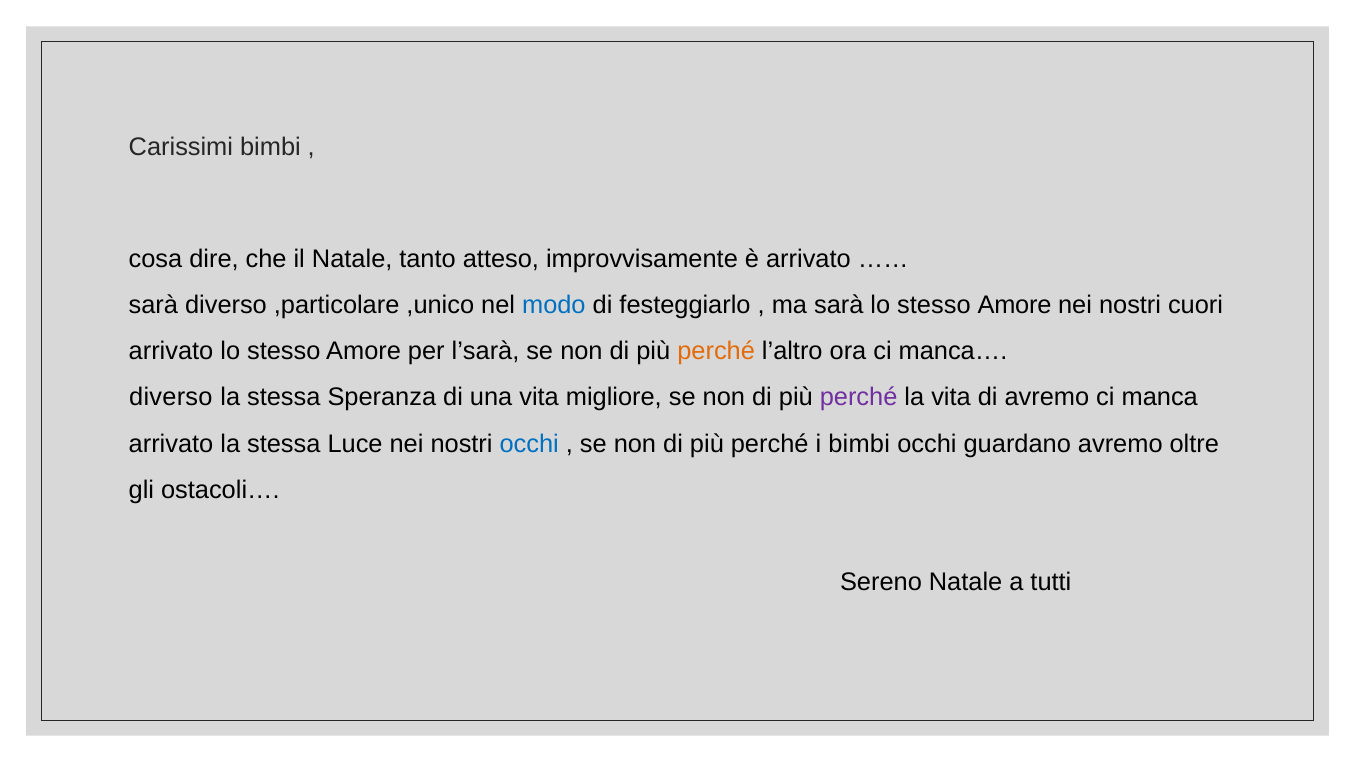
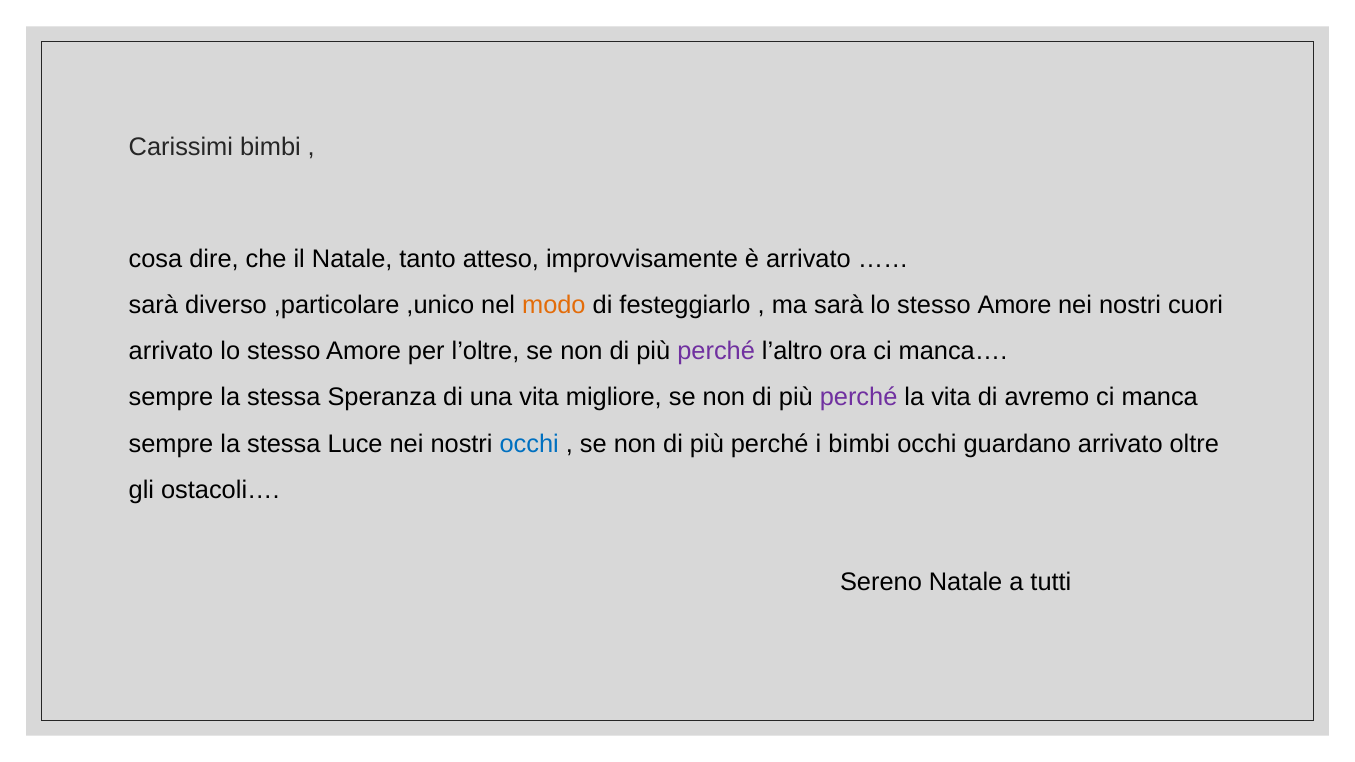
modo colour: blue -> orange
l’sarà: l’sarà -> l’oltre
perché at (716, 351) colour: orange -> purple
diverso at (171, 398): diverso -> sempre
arrivato at (171, 444): arrivato -> sempre
guardano avremo: avremo -> arrivato
